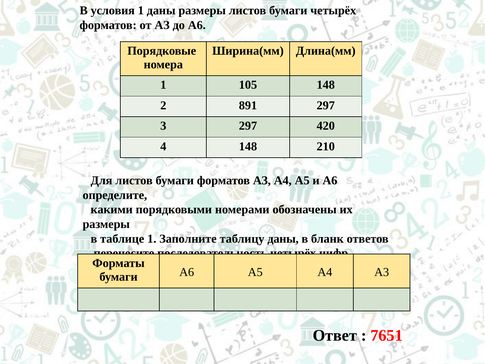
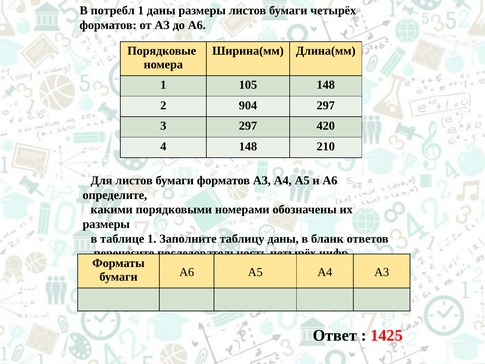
условия: условия -> потребл
891: 891 -> 904
7651: 7651 -> 1425
